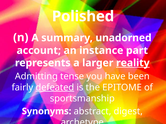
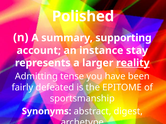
unadorned: unadorned -> supporting
part: part -> stay
defeated underline: present -> none
